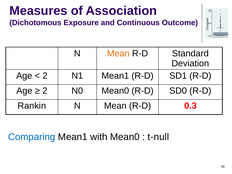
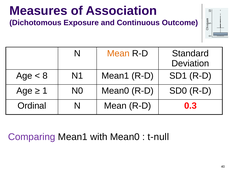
2 at (45, 76): 2 -> 8
2 at (45, 91): 2 -> 1
Rankin: Rankin -> Ordinal
Comparing colour: blue -> purple
